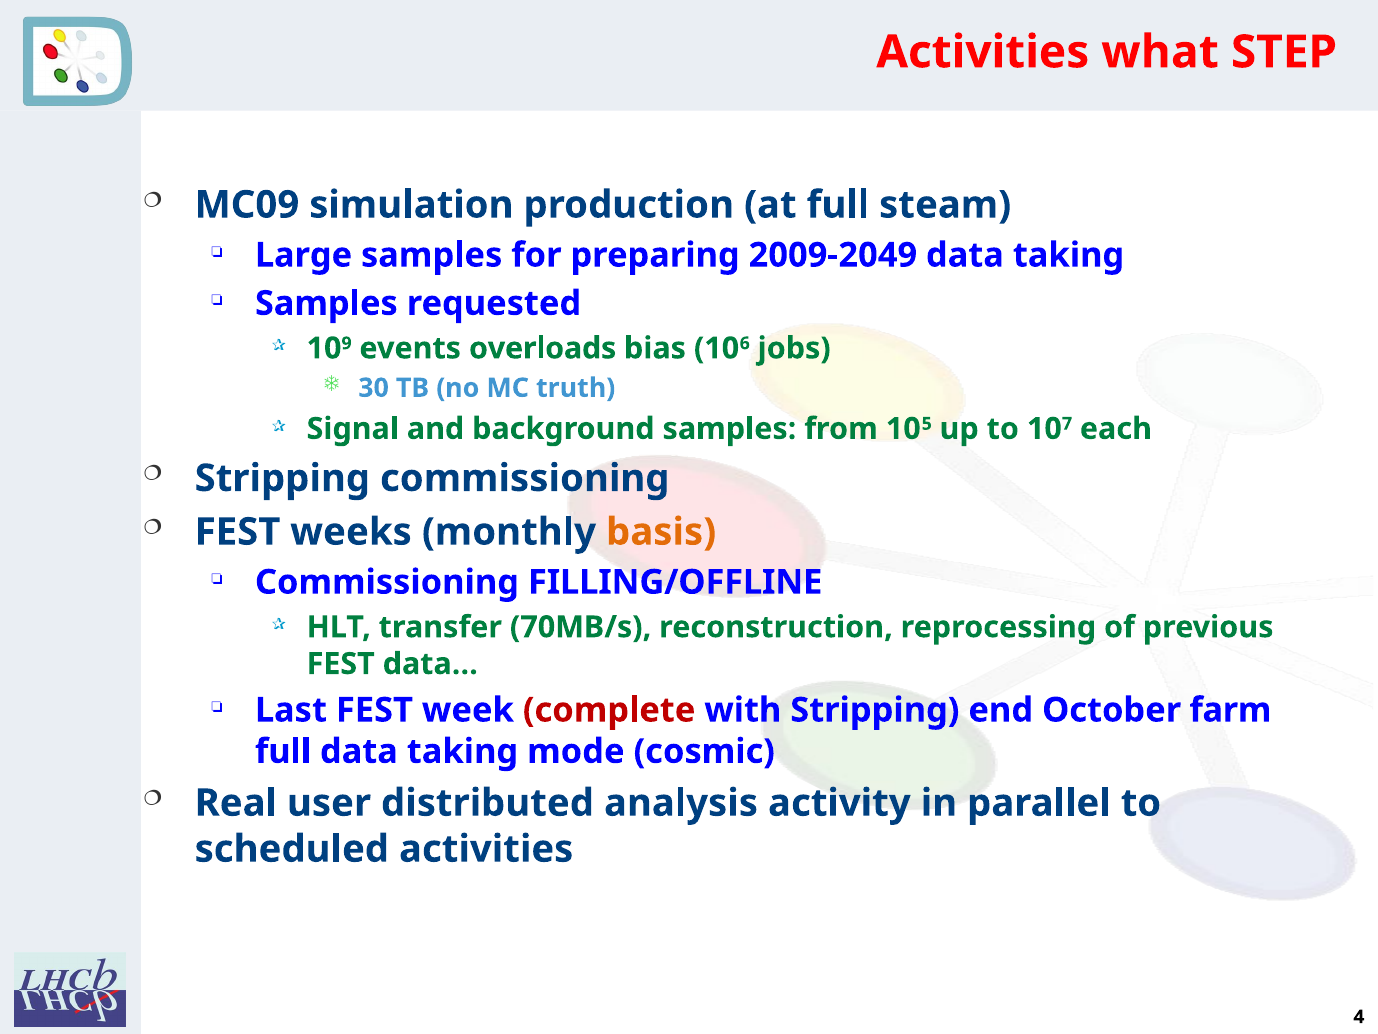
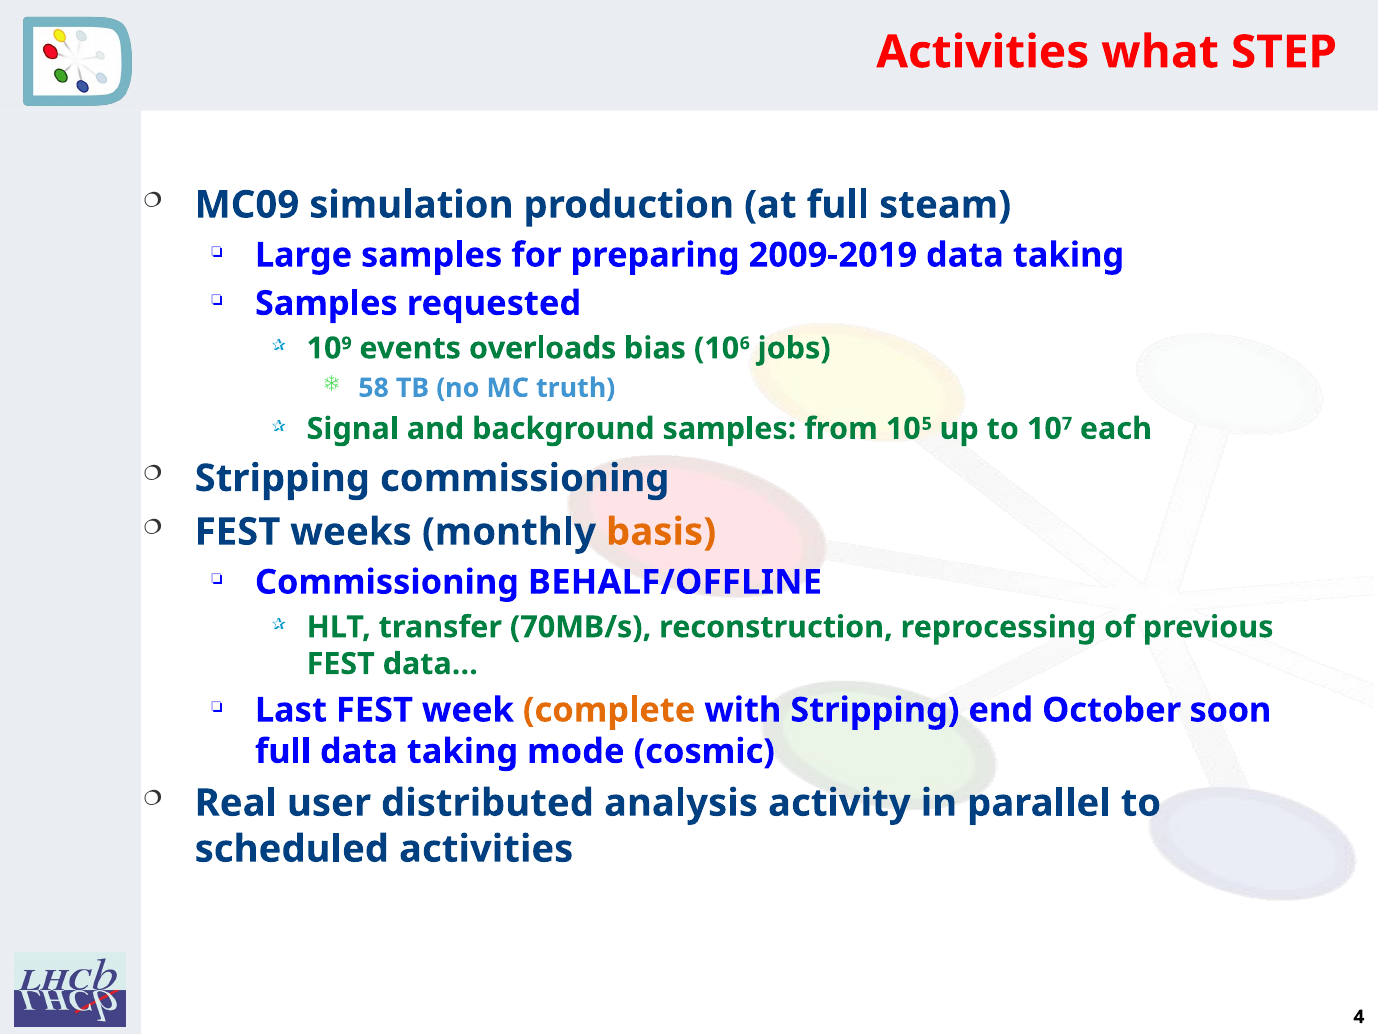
2009-2049: 2009-2049 -> 2009-2019
30: 30 -> 58
FILLING/OFFLINE: FILLING/OFFLINE -> BEHALF/OFFLINE
complete colour: red -> orange
farm: farm -> soon
